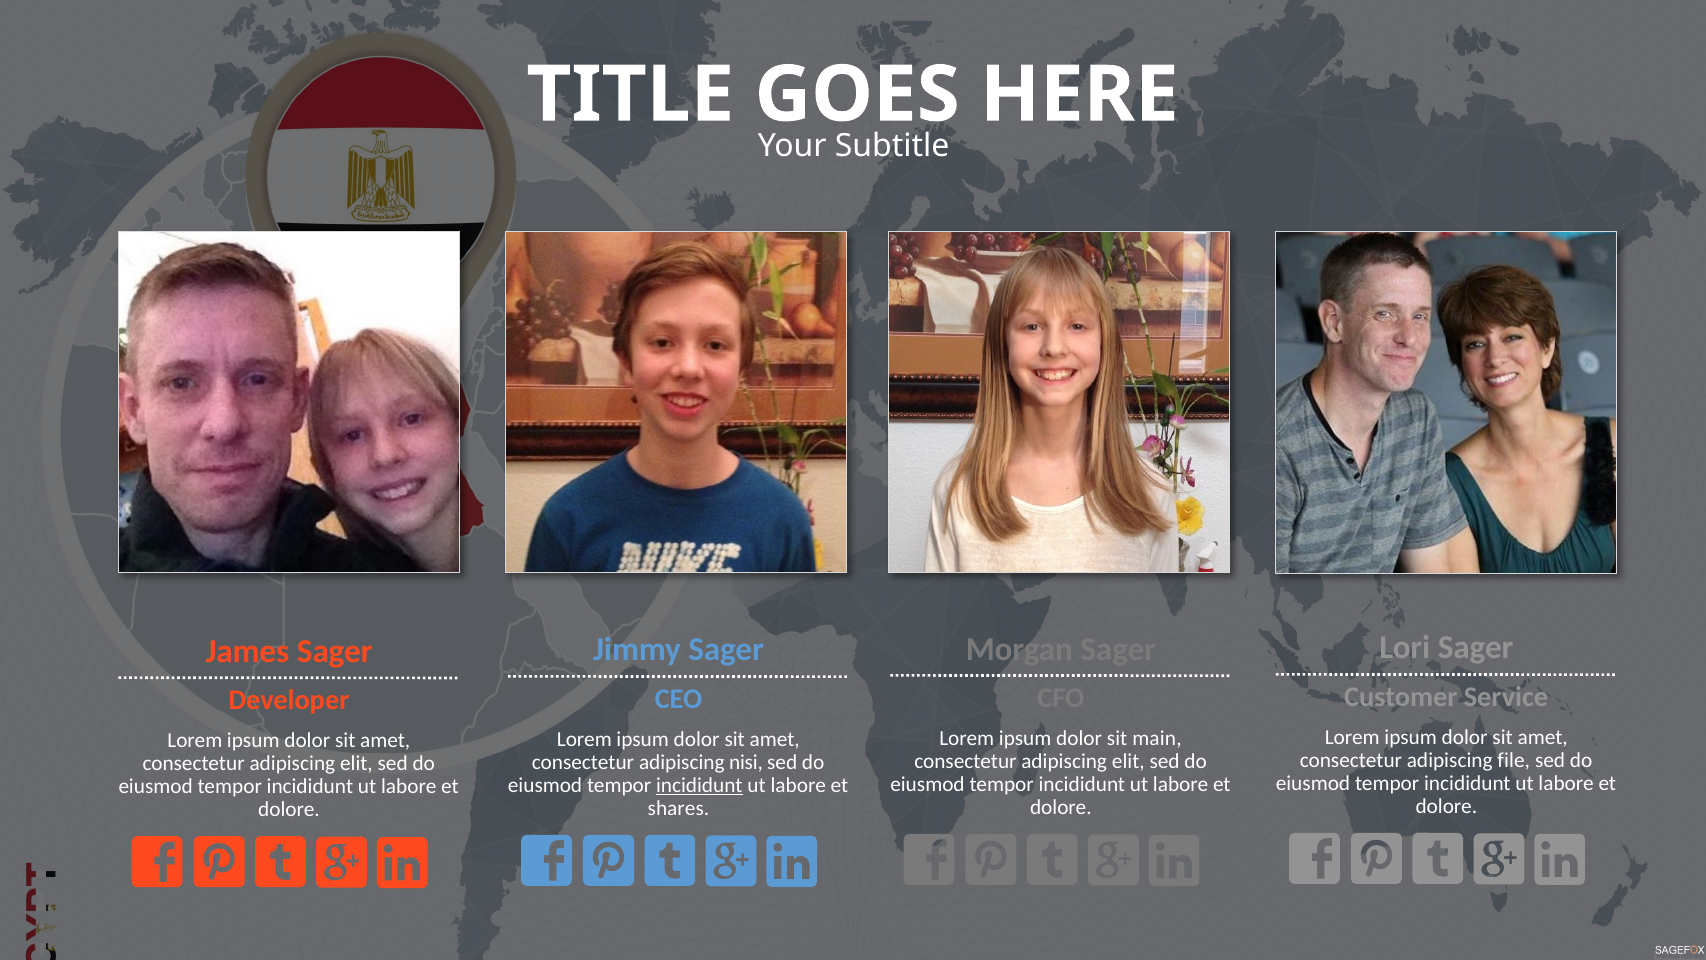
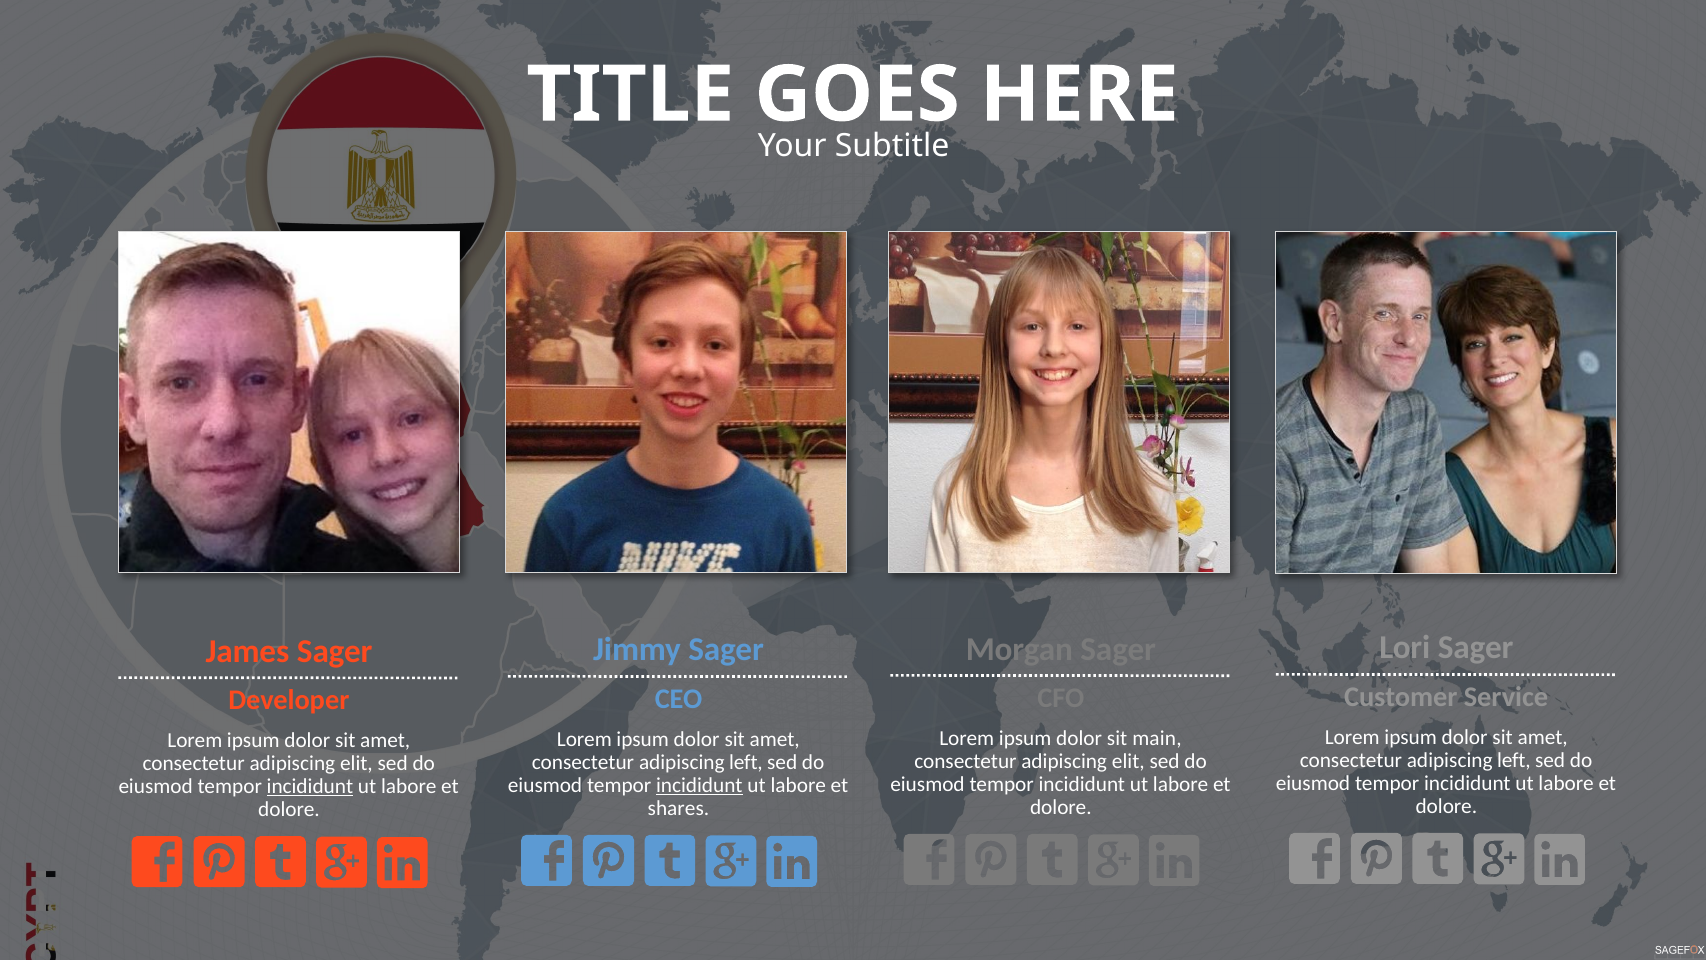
file at (1514, 760): file -> left
nisi at (746, 762): nisi -> left
incididunt at (310, 786) underline: none -> present
